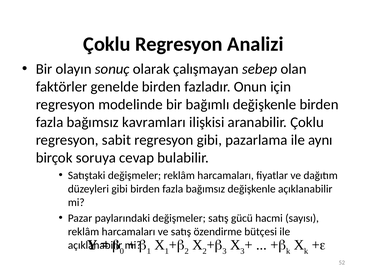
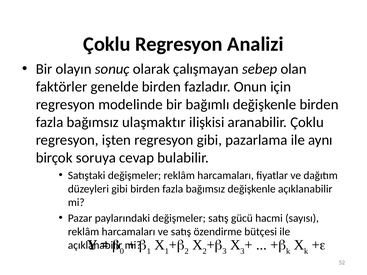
kavramları: kavramları -> ulaşmaktır
sabit: sabit -> işten
